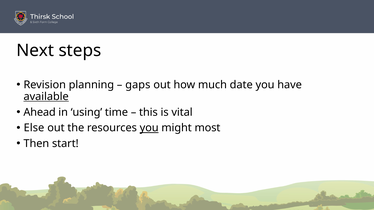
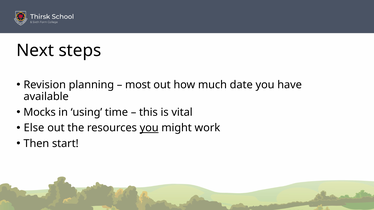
gaps: gaps -> most
available underline: present -> none
Ahead: Ahead -> Mocks
most: most -> work
